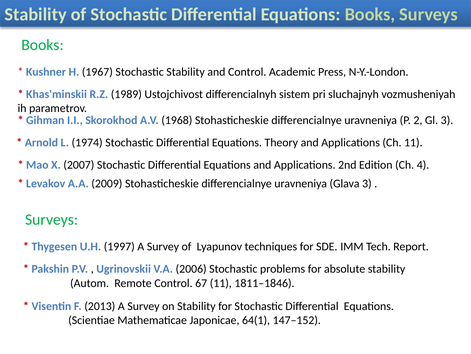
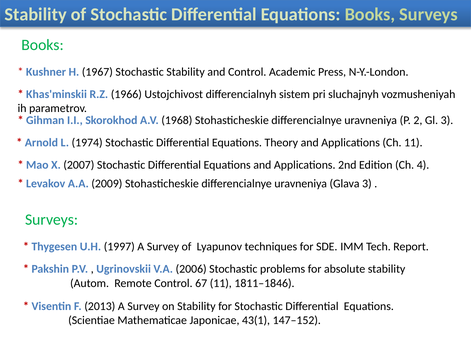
1989: 1989 -> 1966
64(1: 64(1 -> 43(1
